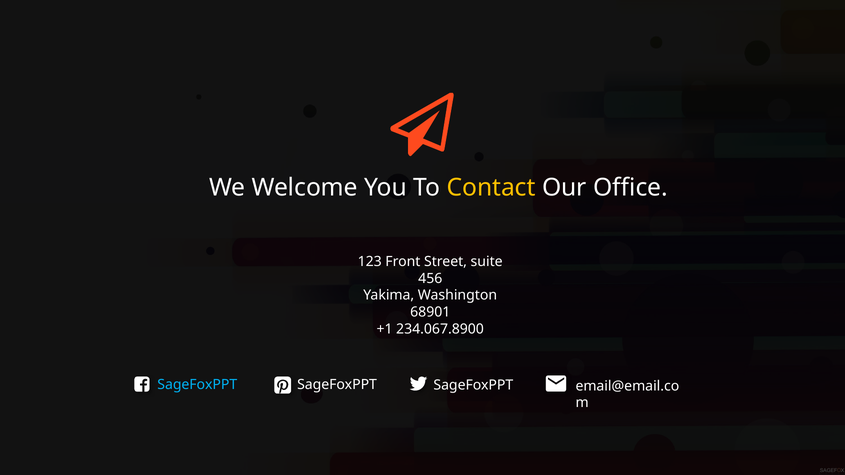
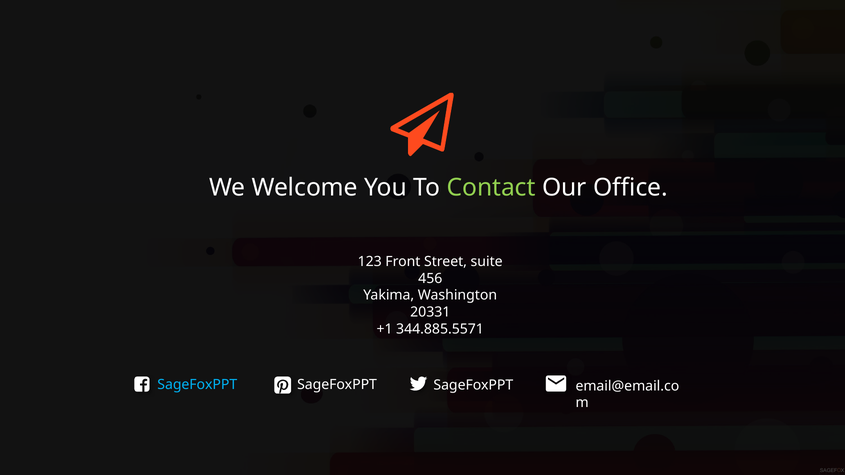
Contact colour: yellow -> light green
68901: 68901 -> 20331
234.067.8900: 234.067.8900 -> 344.885.5571
